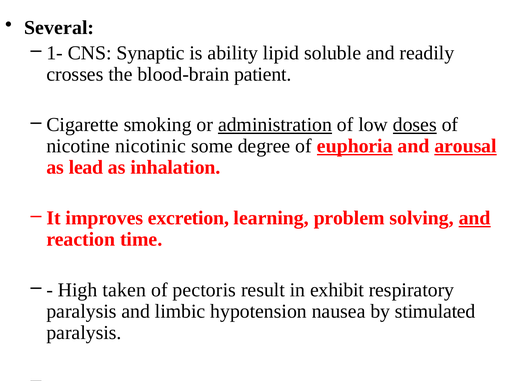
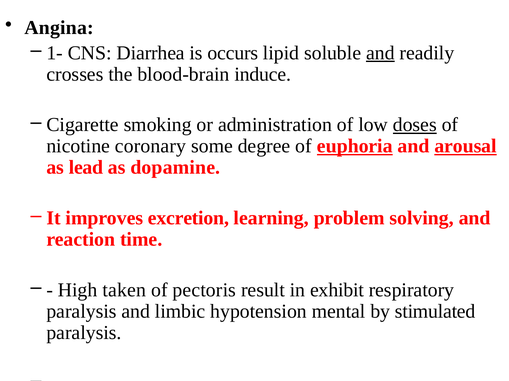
Several: Several -> Angina
Synaptic: Synaptic -> Diarrhea
ability: ability -> occurs
and at (380, 53) underline: none -> present
patient: patient -> induce
administration underline: present -> none
nicotinic: nicotinic -> coronary
inhalation: inhalation -> dopamine
and at (475, 219) underline: present -> none
nausea: nausea -> mental
